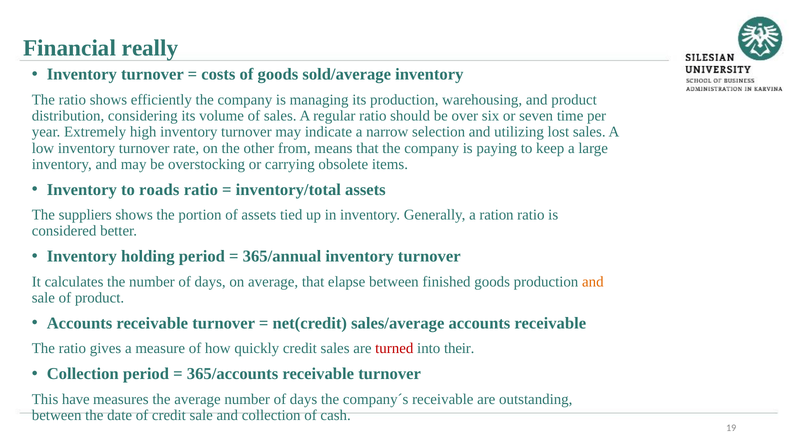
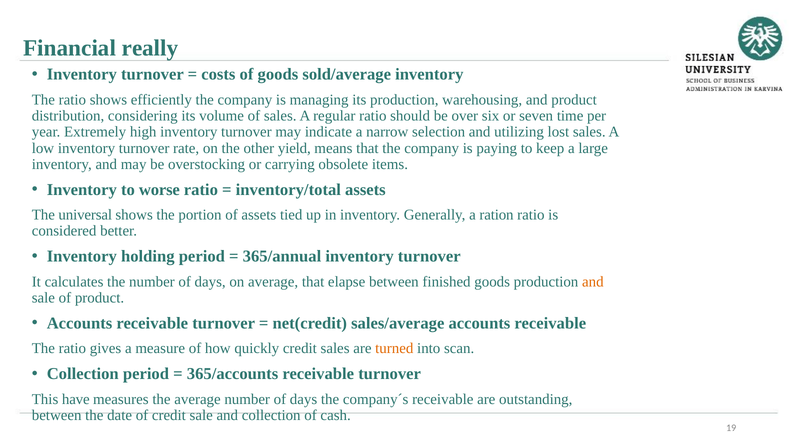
from: from -> yield
roads: roads -> worse
suppliers: suppliers -> universal
turned colour: red -> orange
their: their -> scan
